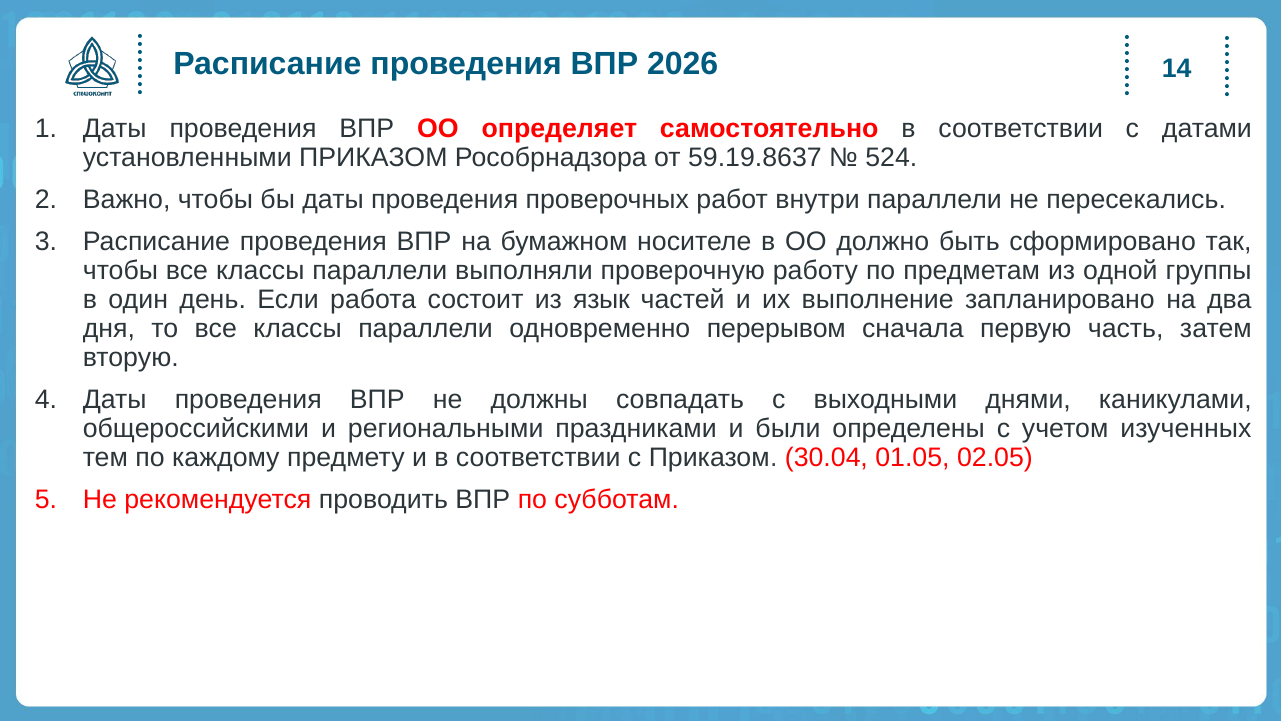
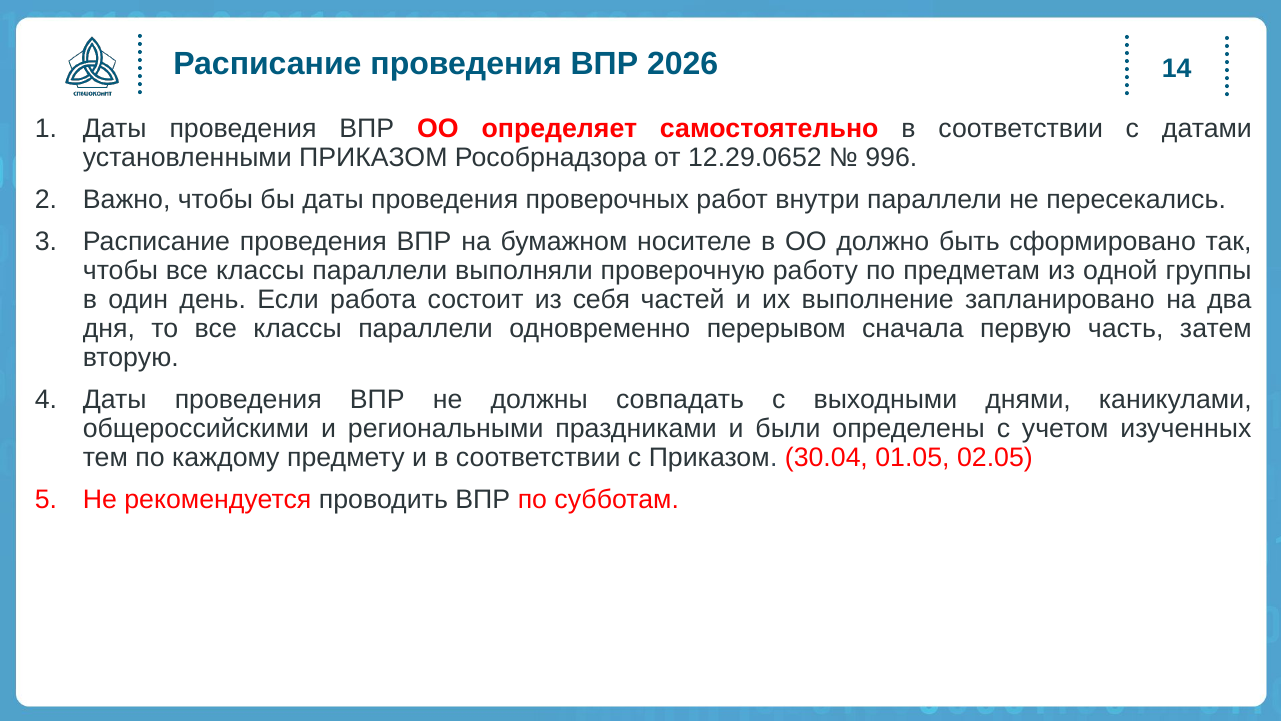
59.19.8637: 59.19.8637 -> 12.29.0652
524: 524 -> 996
язык: язык -> себя
